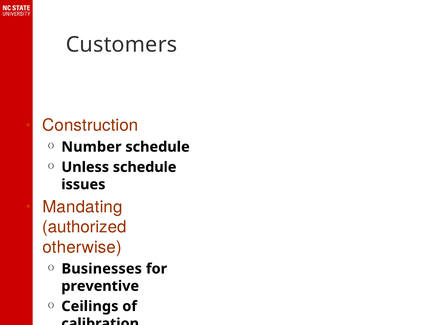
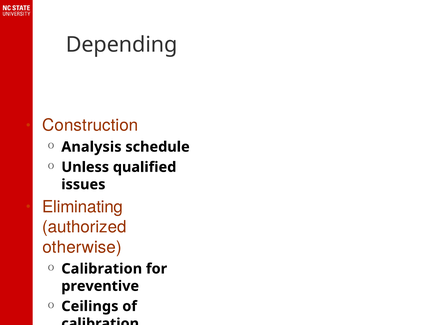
Customers: Customers -> Depending
Number: Number -> Analysis
Unless schedule: schedule -> qualified
Mandating: Mandating -> Eliminating
Businesses at (102, 269): Businesses -> Calibration
